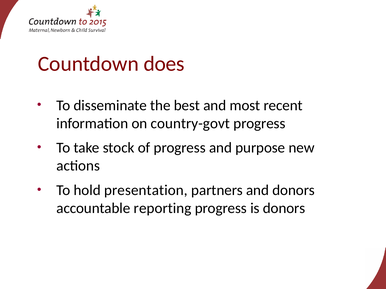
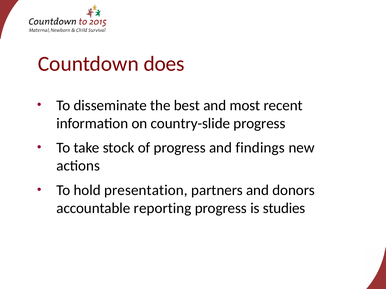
country-govt: country-govt -> country-slide
purpose: purpose -> findings
is donors: donors -> studies
